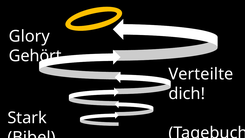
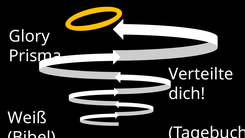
Gehört: Gehört -> Prisma
Stark: Stark -> Weiß
